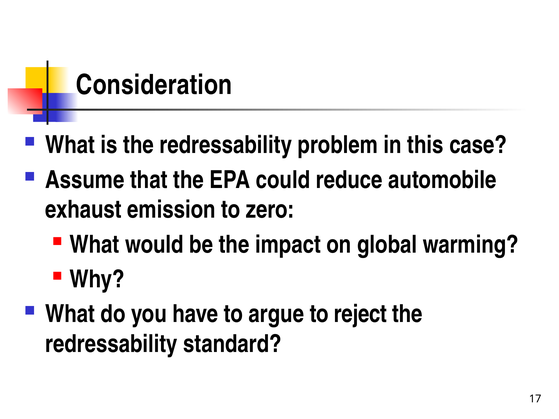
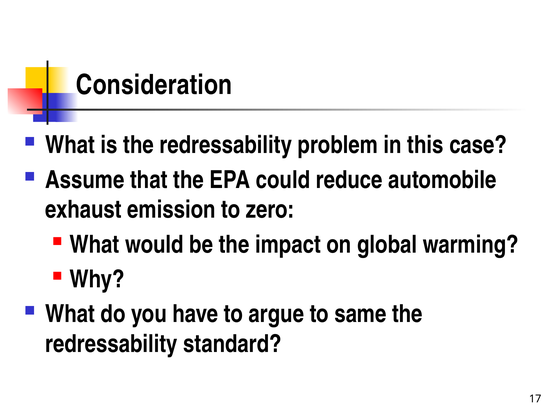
reject: reject -> same
